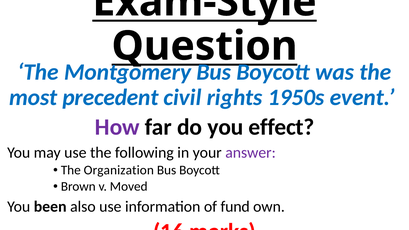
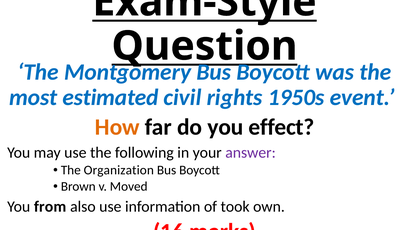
precedent: precedent -> estimated
How colour: purple -> orange
been: been -> from
fund: fund -> took
